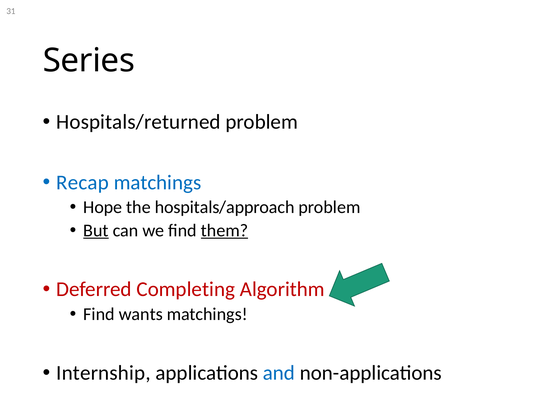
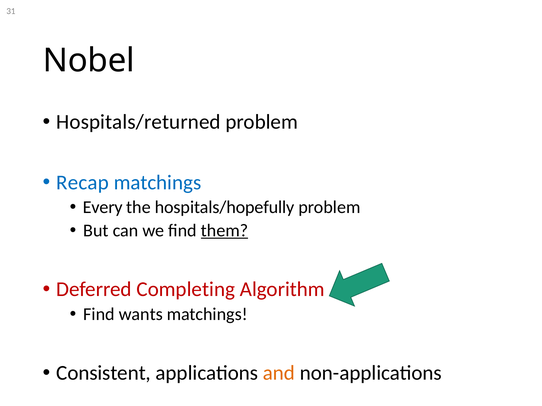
Series: Series -> Nobel
Hope: Hope -> Every
hospitals/approach: hospitals/approach -> hospitals/hopefully
But underline: present -> none
Internship: Internship -> Consistent
and colour: blue -> orange
